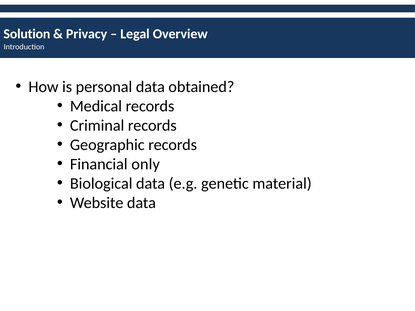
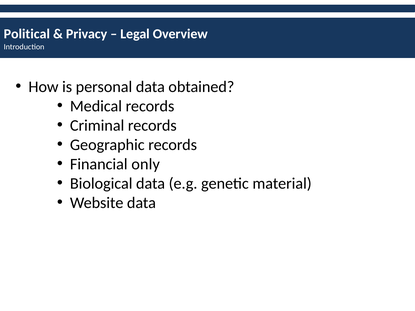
Solution: Solution -> Political
